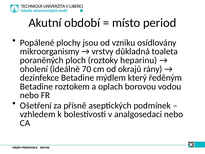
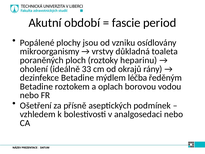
místo: místo -> fascie
70: 70 -> 33
který: který -> léčba
